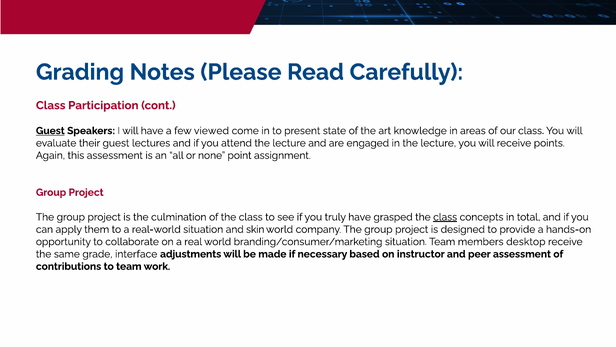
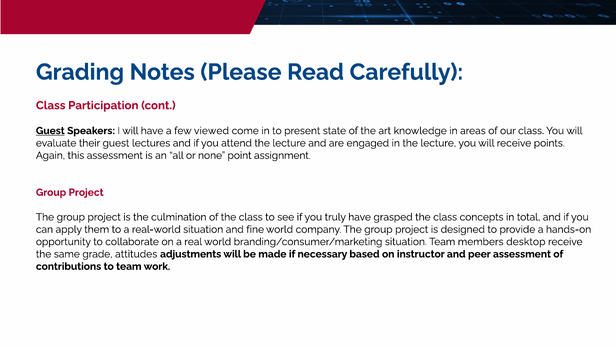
class at (445, 217) underline: present -> none
skin: skin -> fine
interface: interface -> attitudes
